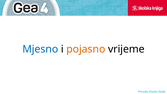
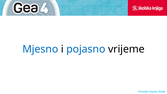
pojasno colour: orange -> blue
